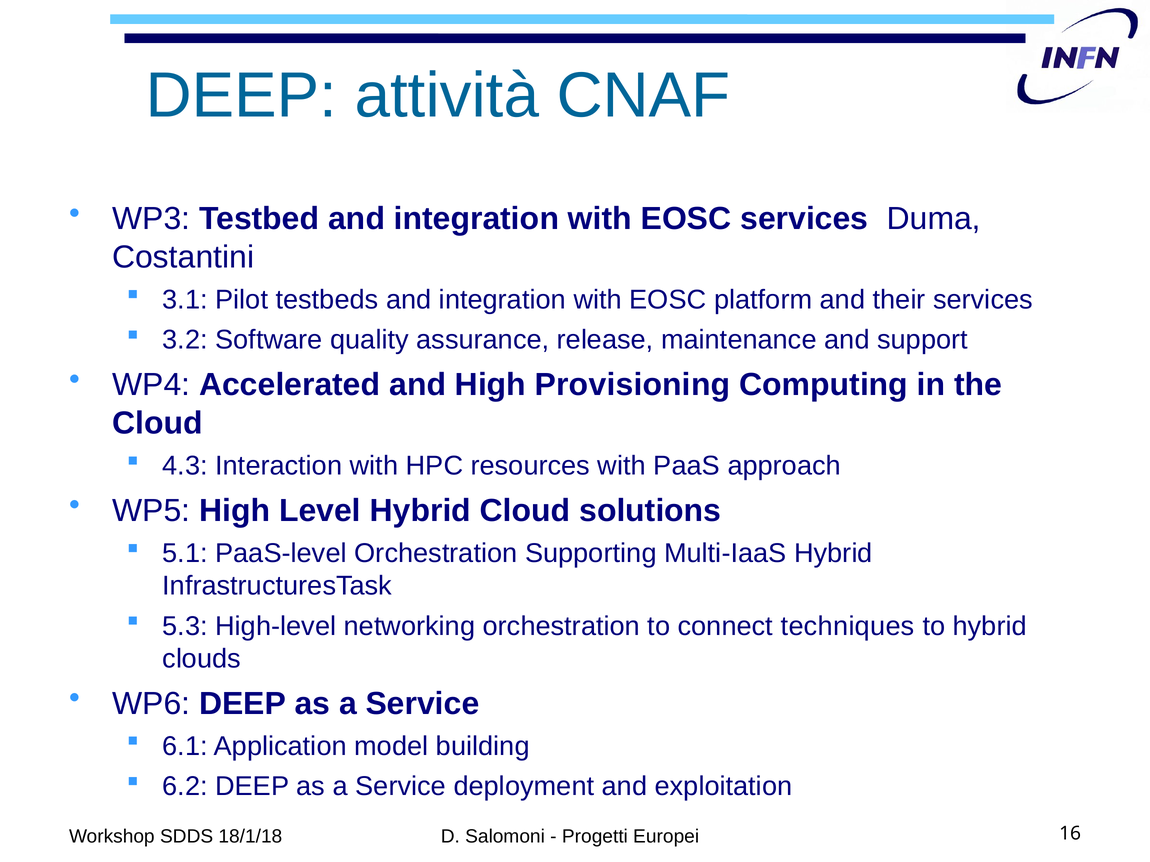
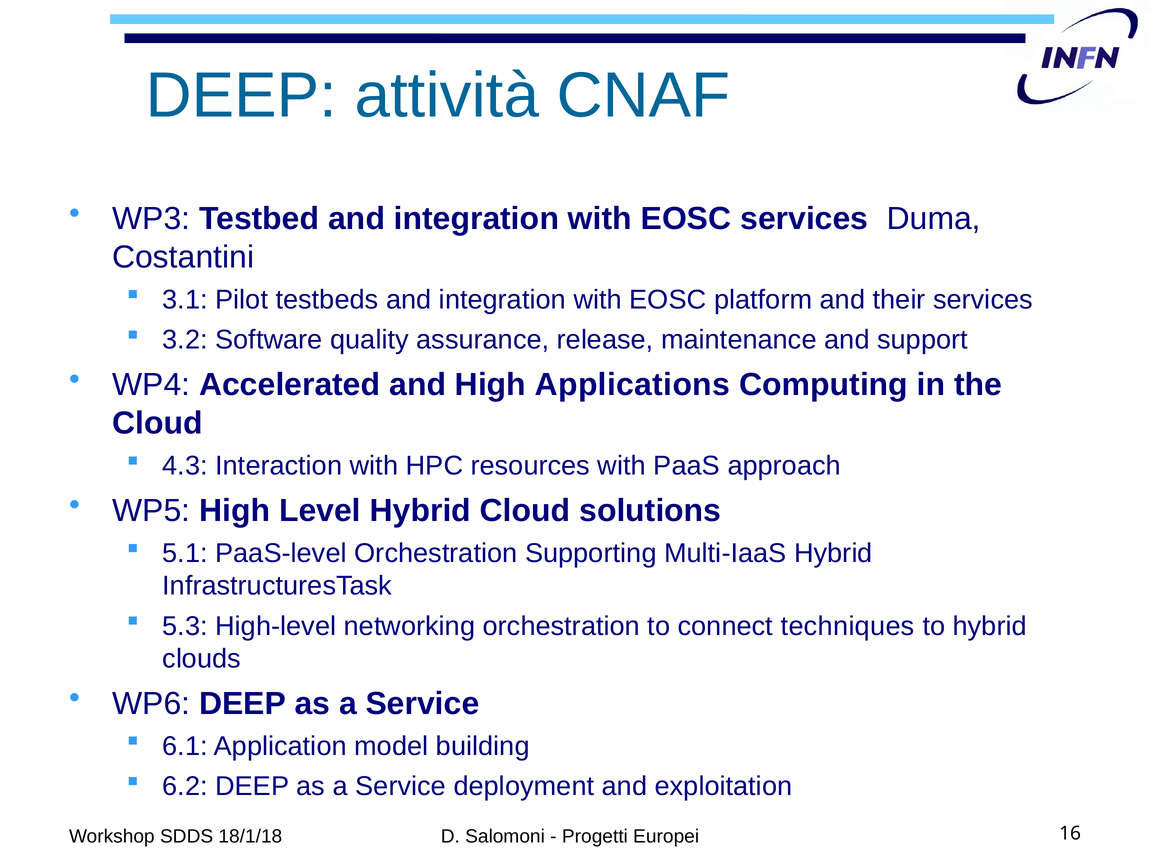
Provisioning: Provisioning -> Applications
